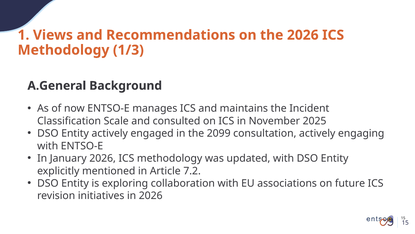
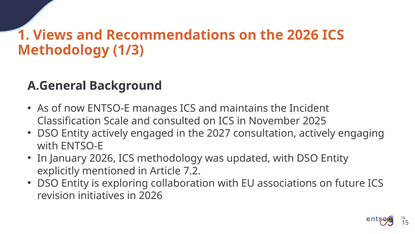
2099: 2099 -> 2027
